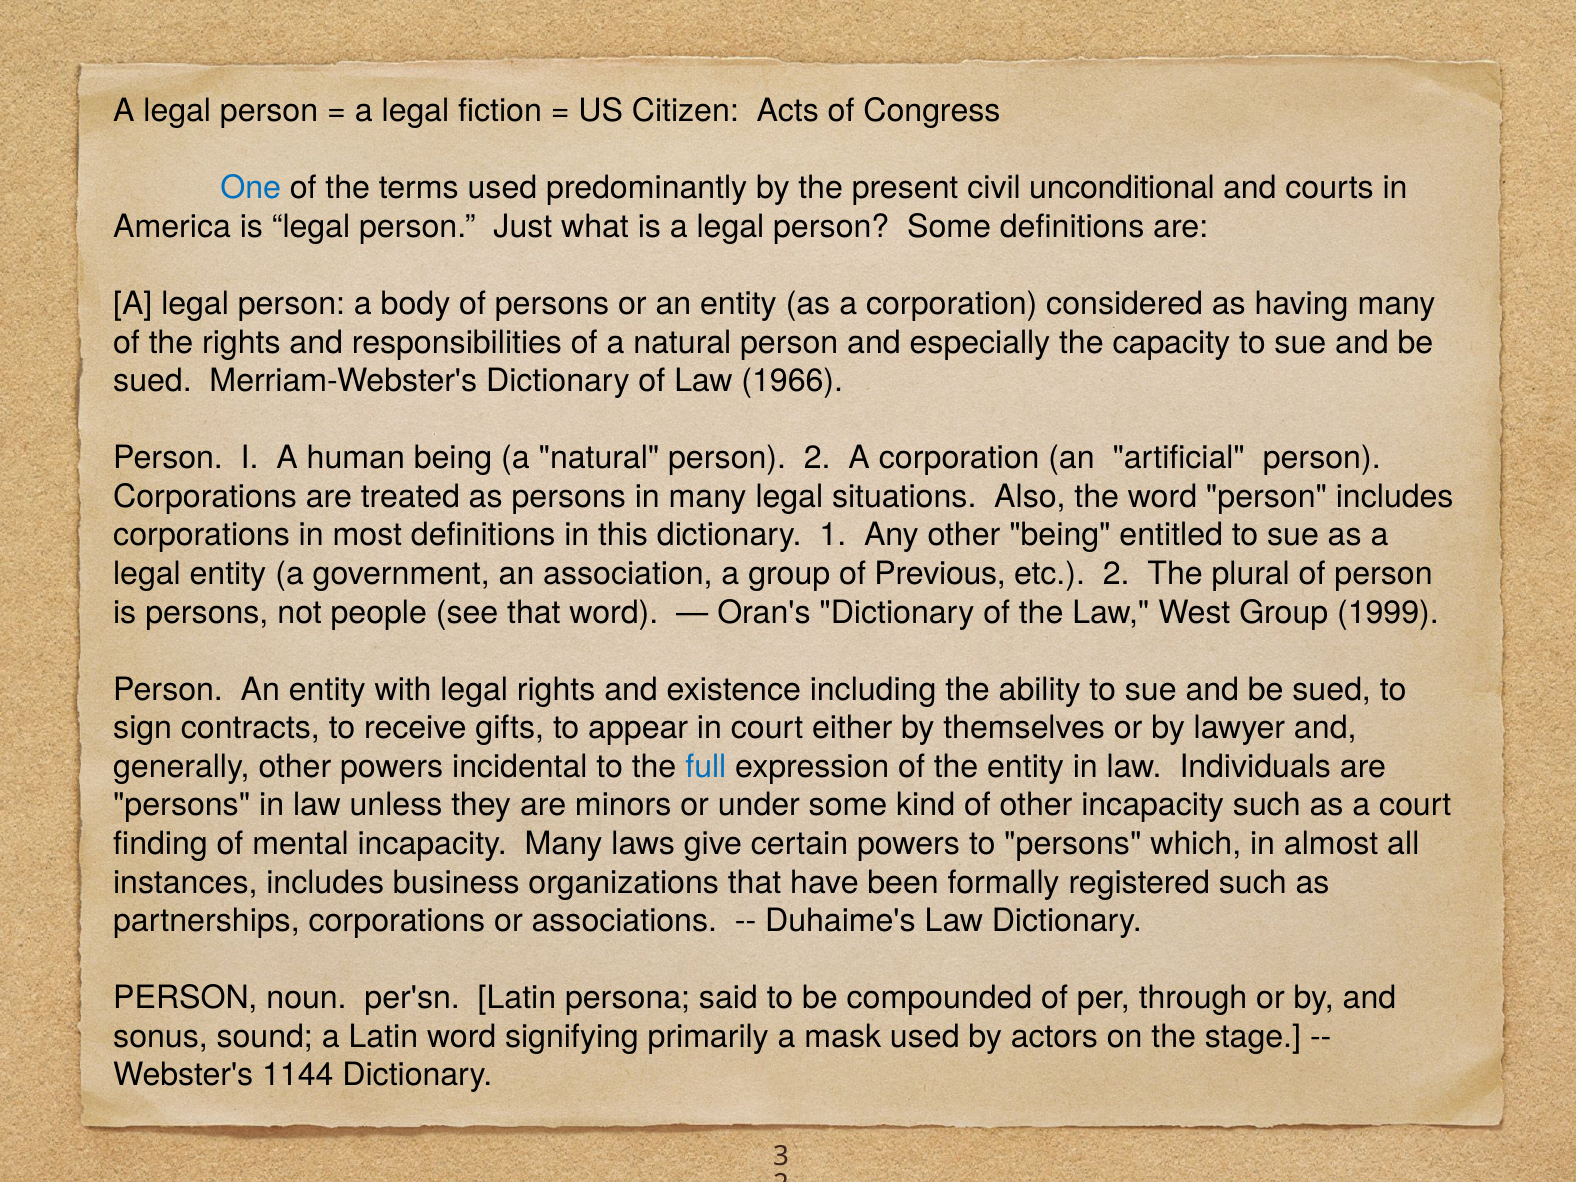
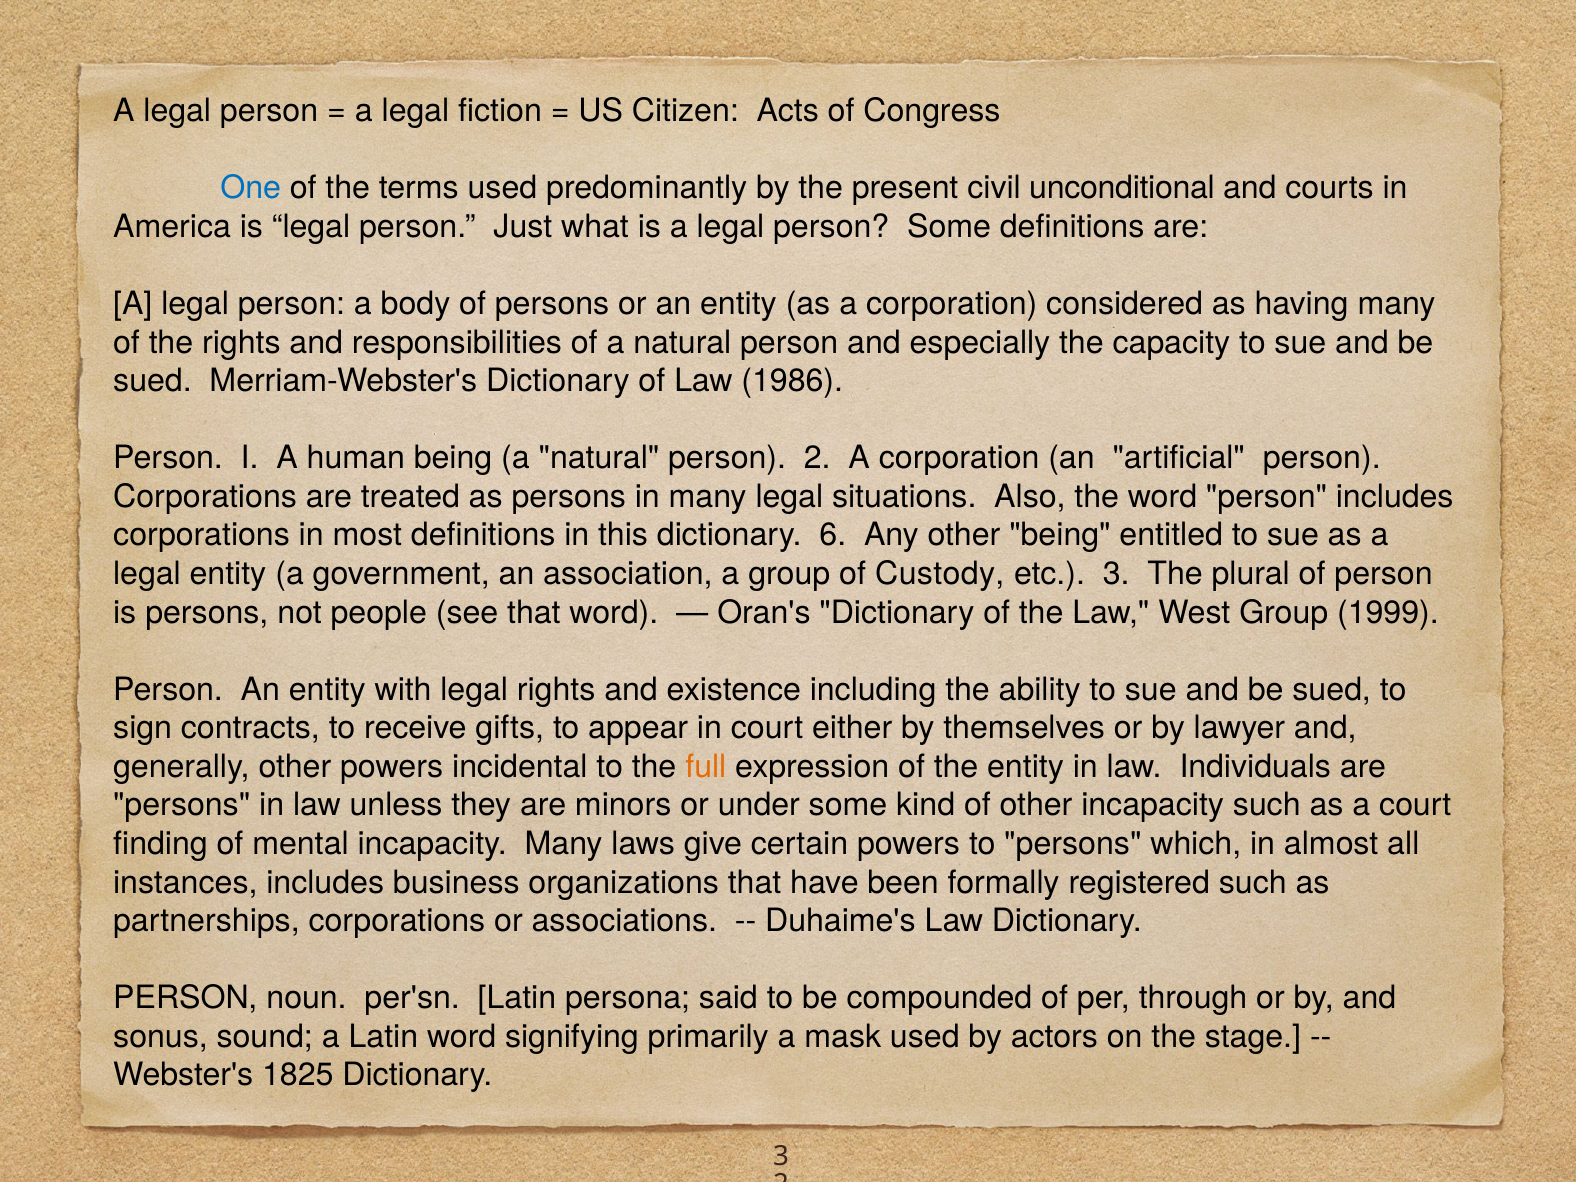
1966: 1966 -> 1986
1: 1 -> 6
Previous: Previous -> Custody
etc 2: 2 -> 3
full colour: blue -> orange
1144: 1144 -> 1825
